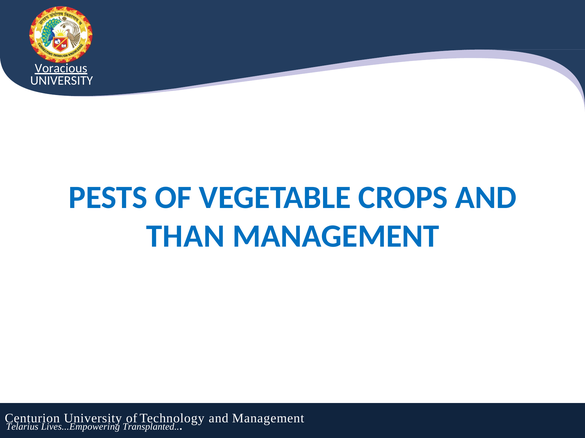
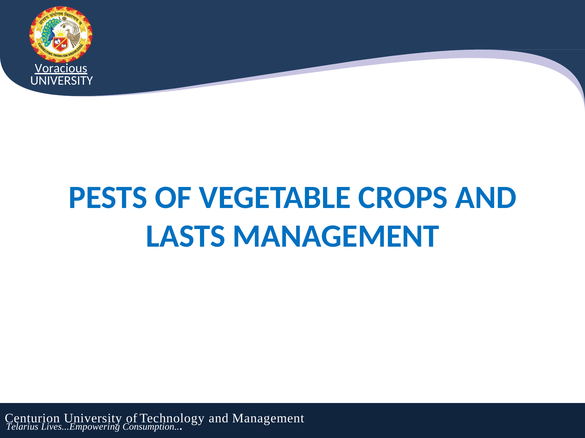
THAN: THAN -> LASTS
Transplanted: Transplanted -> Consumption
